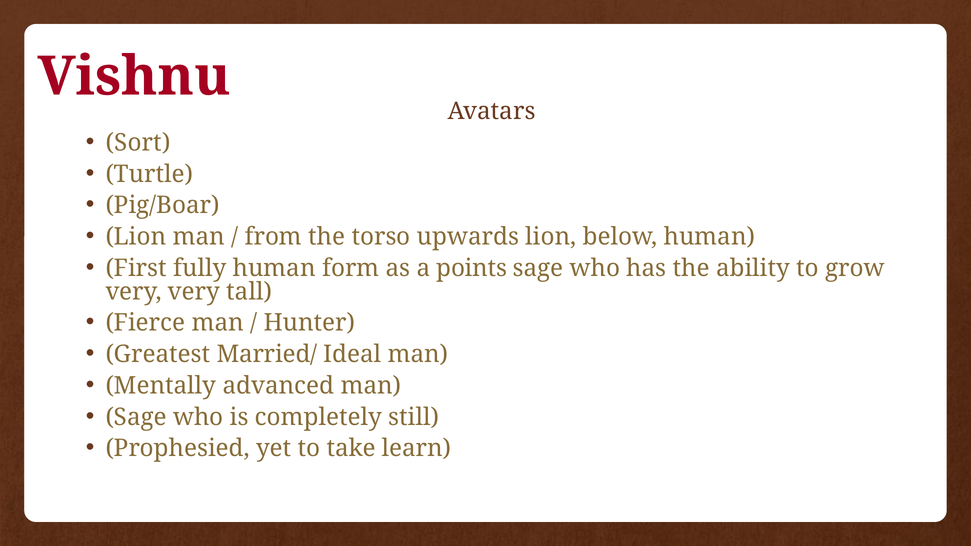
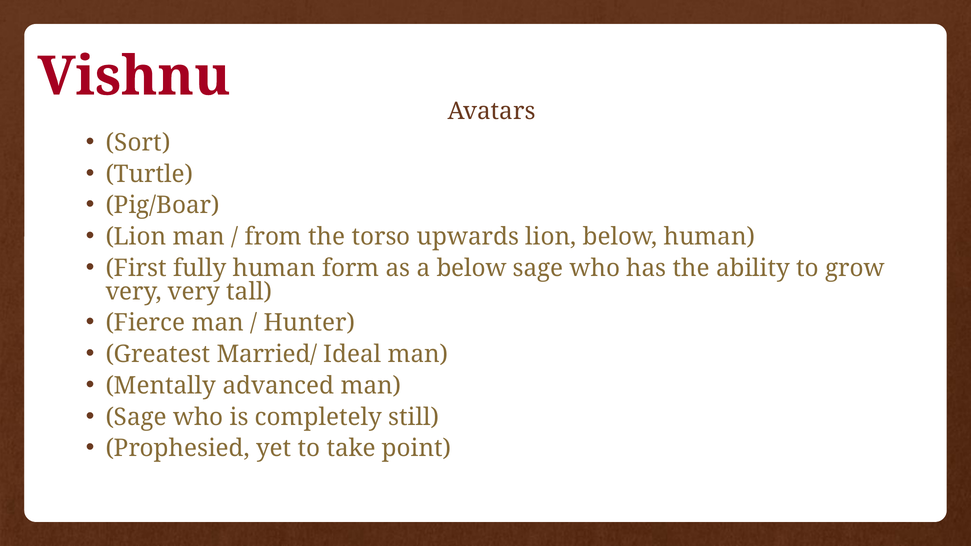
a points: points -> below
learn: learn -> point
